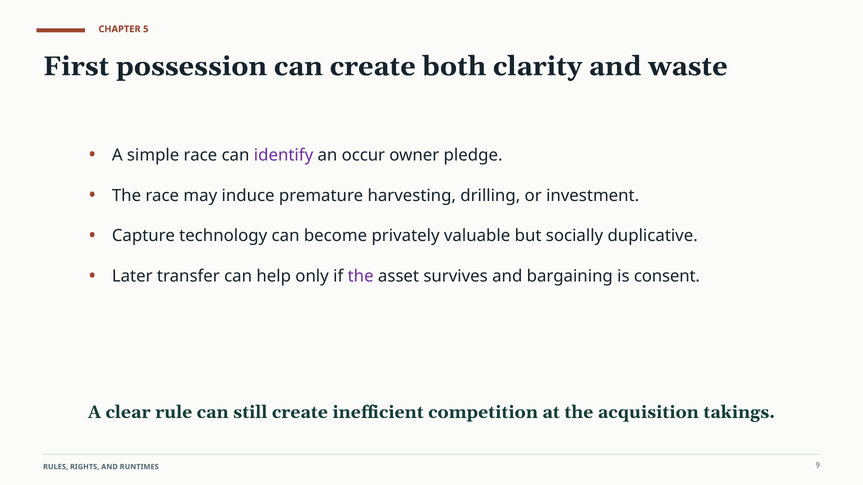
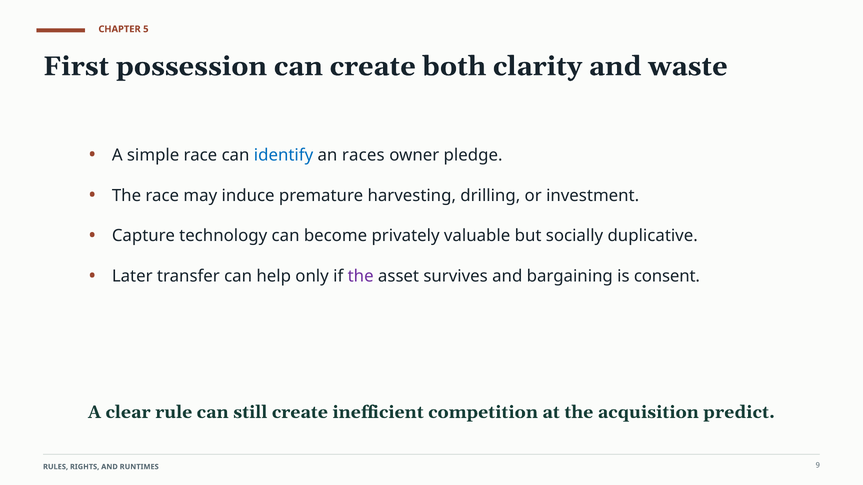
identify colour: purple -> blue
occur: occur -> races
takings: takings -> predict
